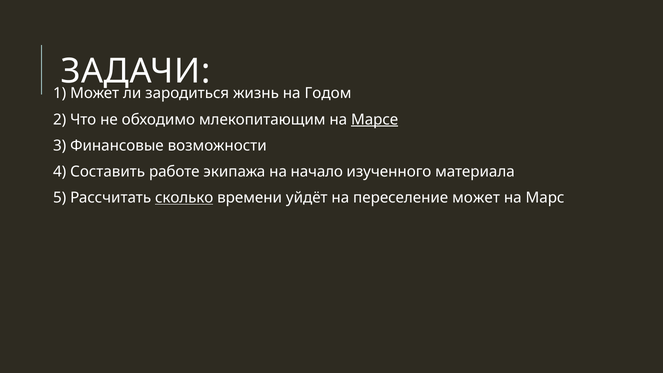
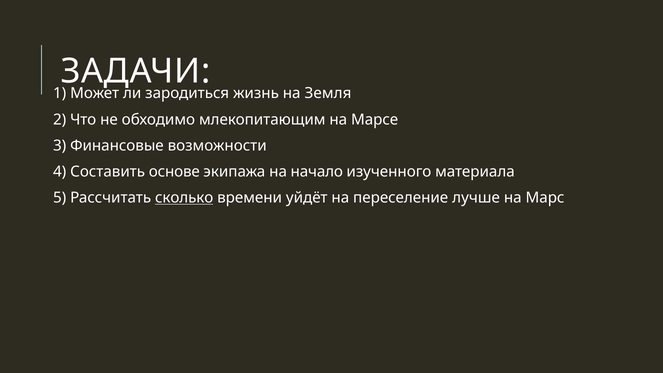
Годом: Годом -> Земля
Марсе underline: present -> none
работе: работе -> основе
переселение может: может -> лучше
